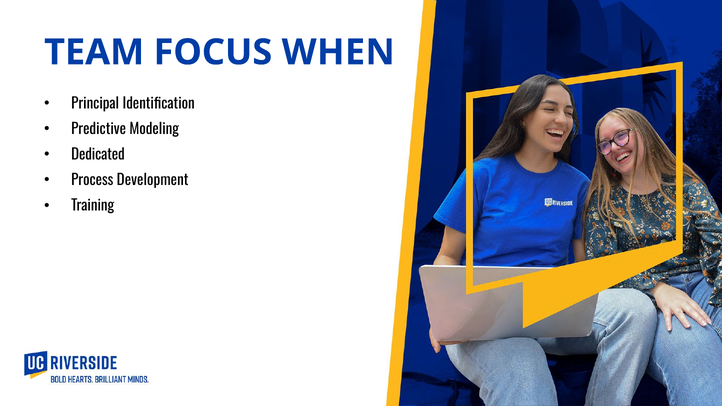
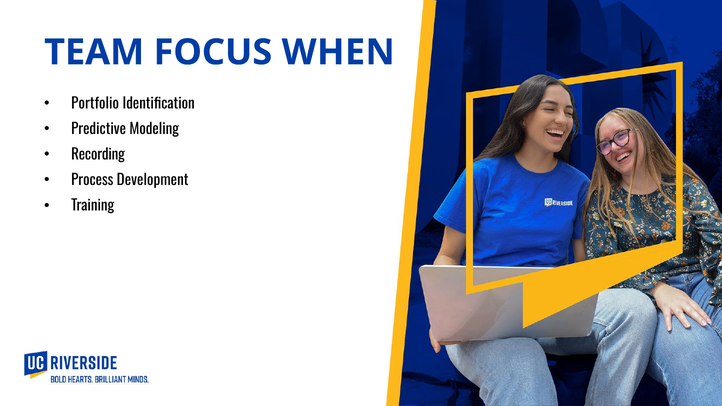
Principal: Principal -> Portfolio
Dedicated: Dedicated -> Recording
